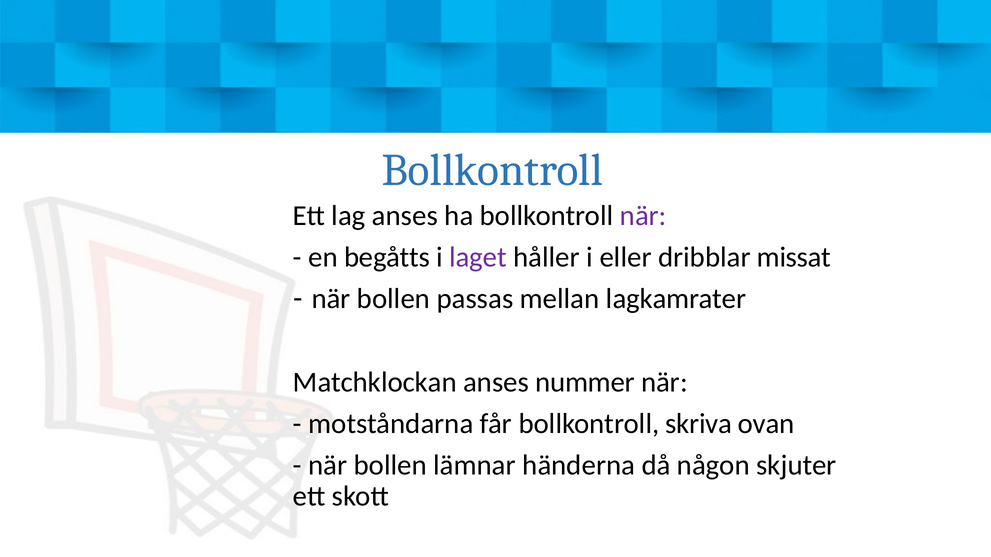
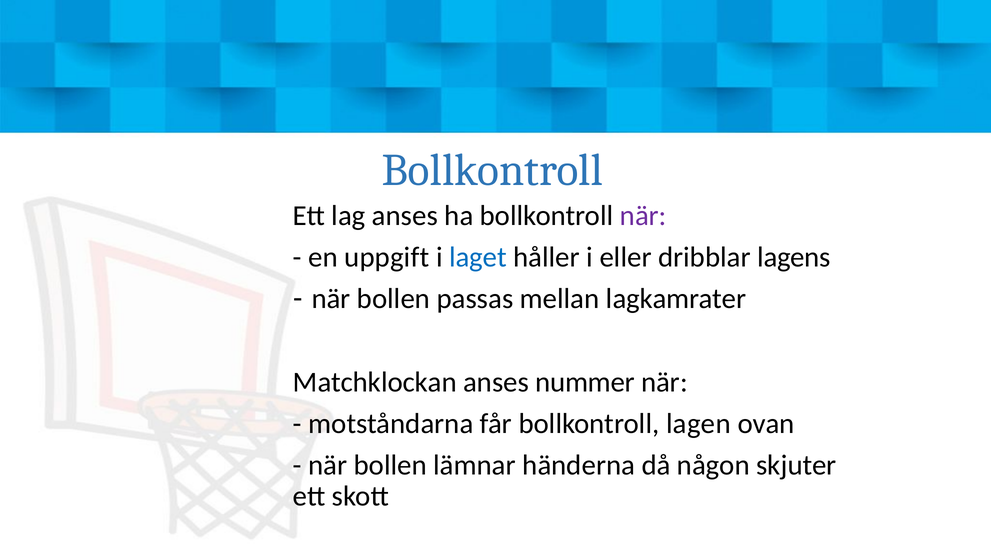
begåtts: begåtts -> uppgift
laget colour: purple -> blue
missat: missat -> lagens
skriva: skriva -> lagen
